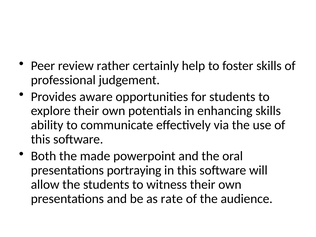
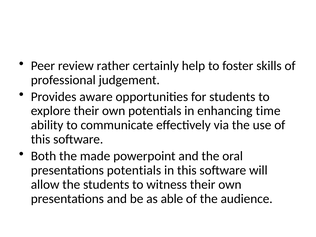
enhancing skills: skills -> time
presentations portraying: portraying -> potentials
rate: rate -> able
